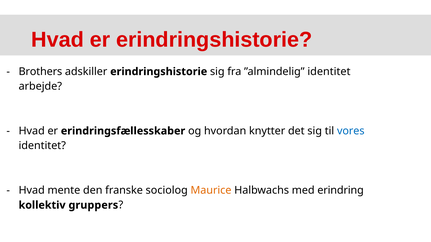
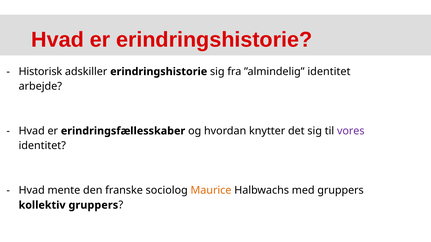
Brothers: Brothers -> Historisk
vores colour: blue -> purple
med erindring: erindring -> gruppers
